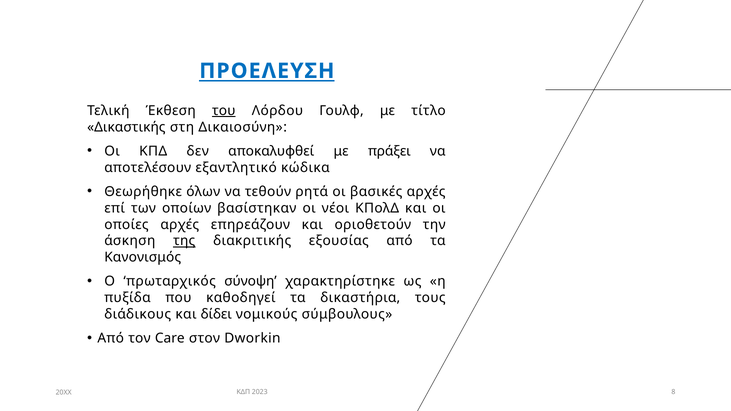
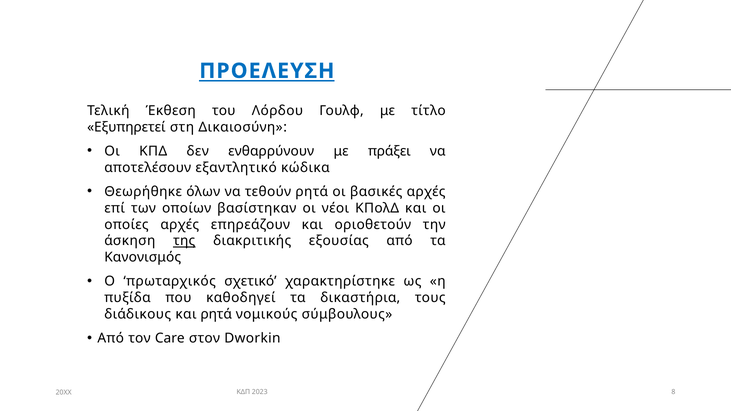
του underline: present -> none
Δικαστικής: Δικαστικής -> Εξυπηρετεί
αποκαλυφθεί: αποκαλυφθεί -> ενθαρρύνουν
σύνοψη: σύνοψη -> σχετικό
και δίδει: δίδει -> ρητά
